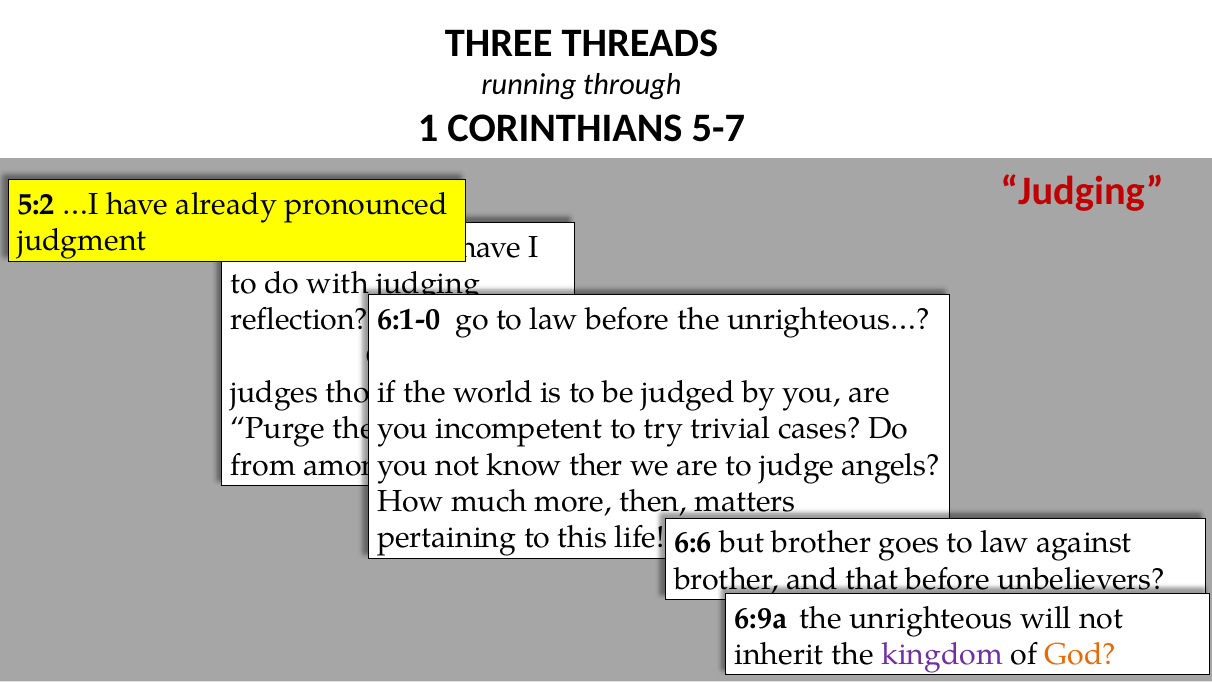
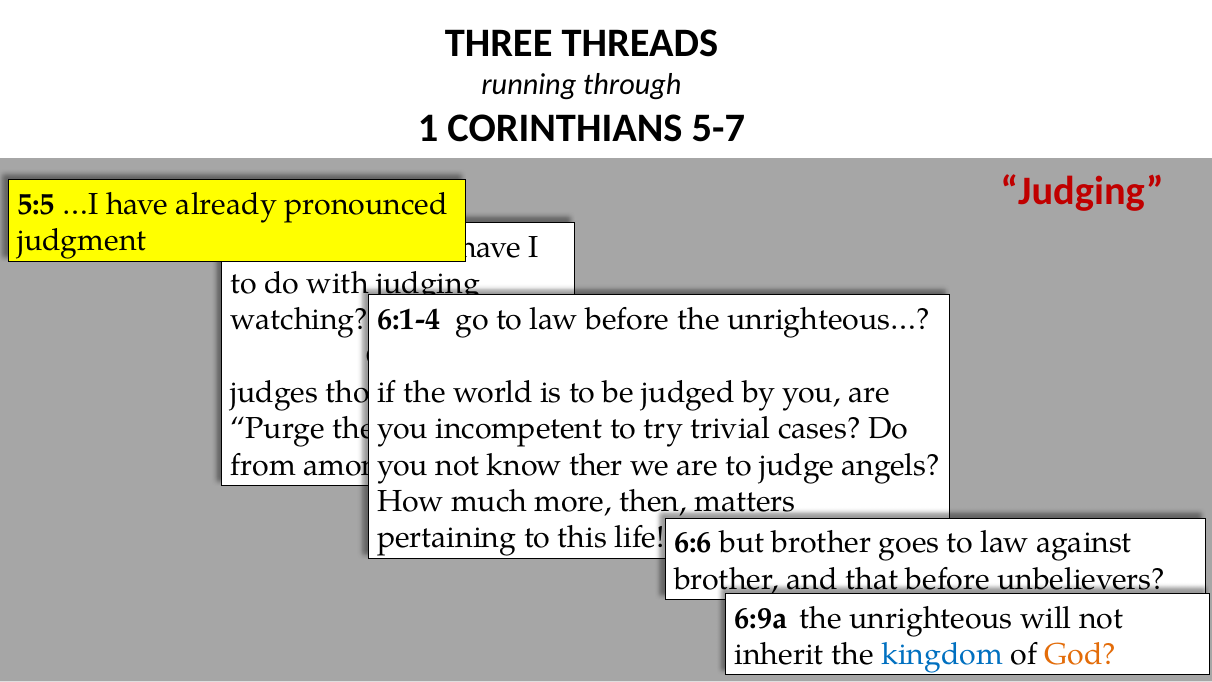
5:2: 5:2 -> 5:5
6:1-0: 6:1-0 -> 6:1-4
reflection: reflection -> watching
kingdom colour: purple -> blue
